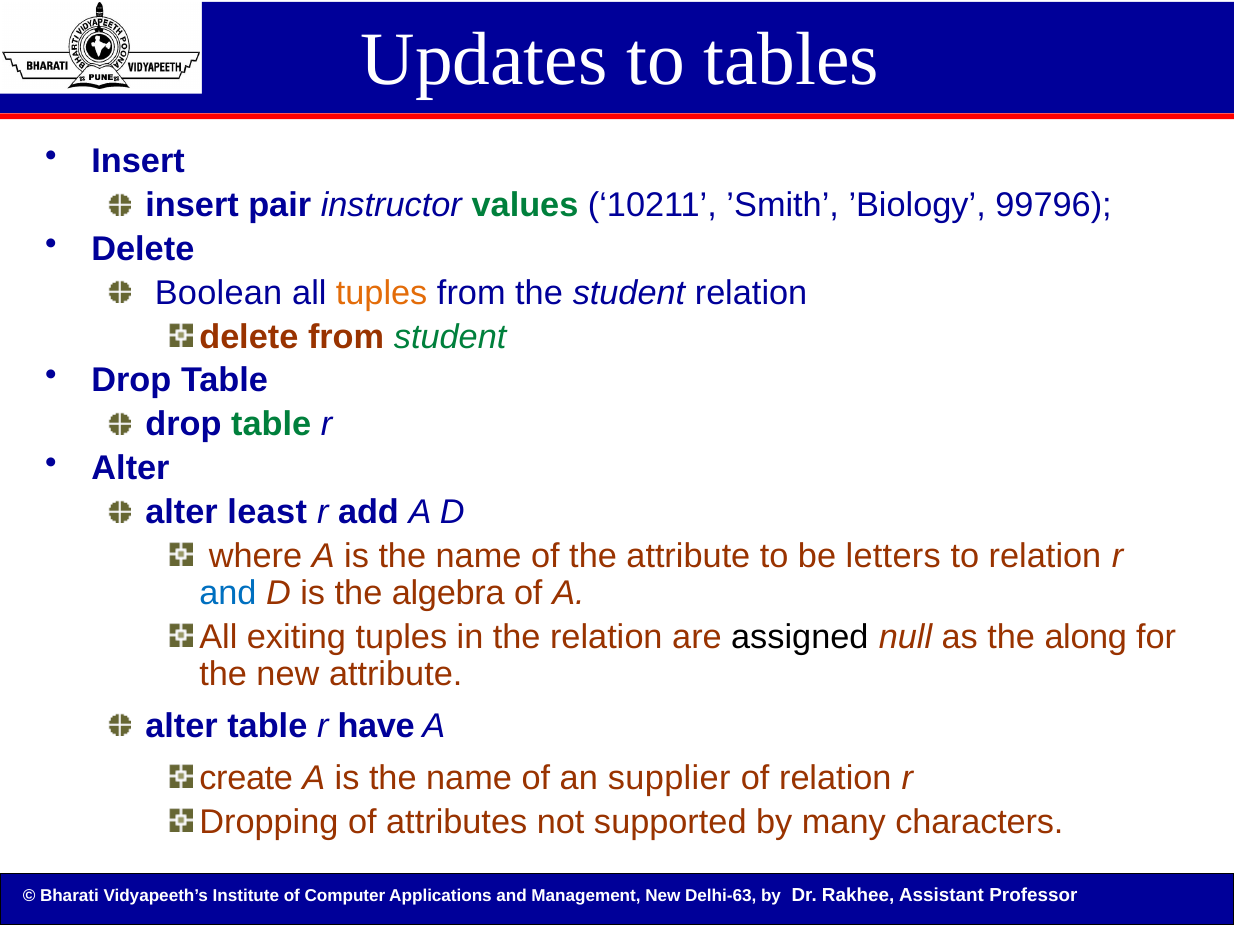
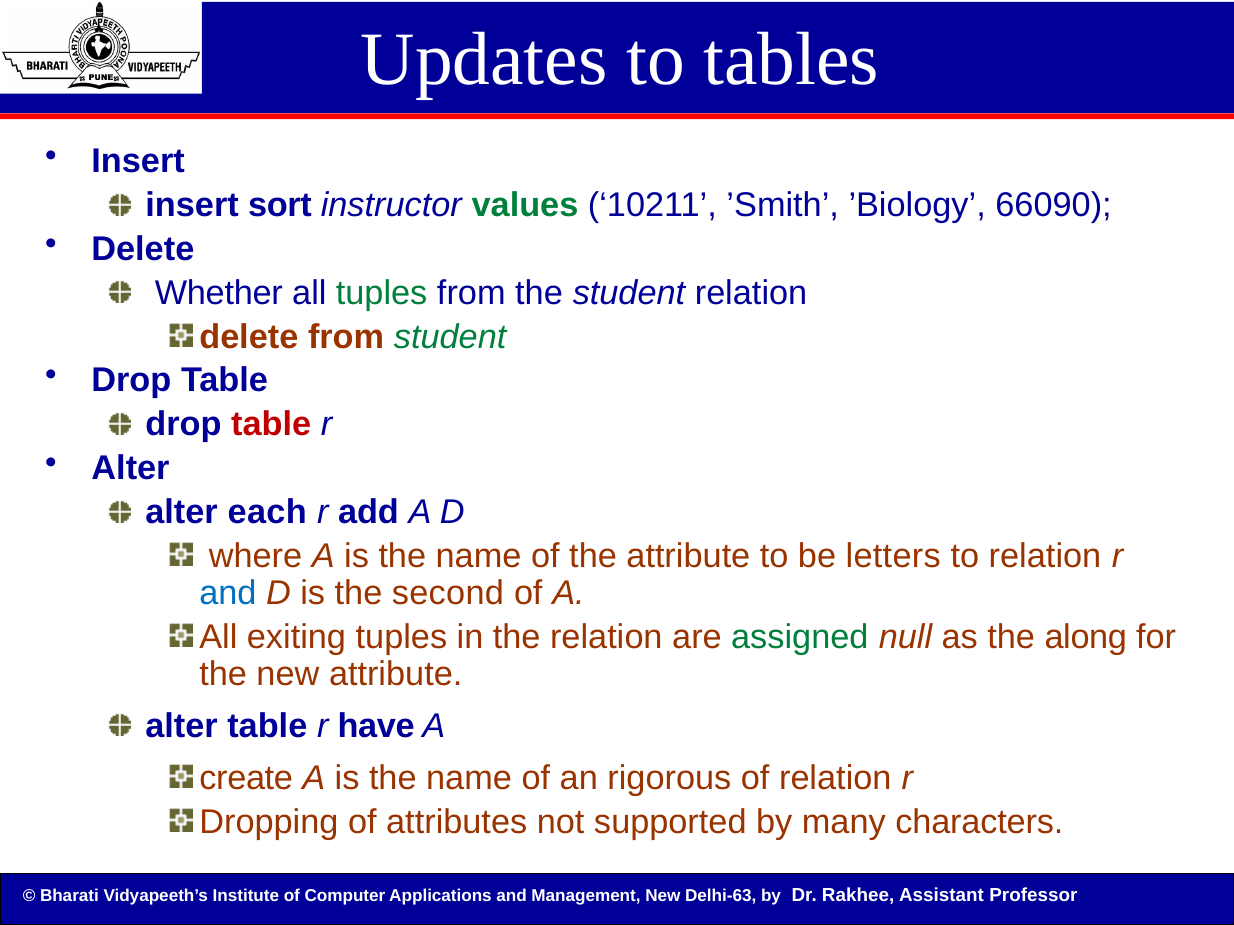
pair: pair -> sort
99796: 99796 -> 66090
Boolean: Boolean -> Whether
tuples at (382, 293) colour: orange -> green
table at (271, 425) colour: green -> red
least: least -> each
algebra: algebra -> second
assigned colour: black -> green
supplier: supplier -> rigorous
